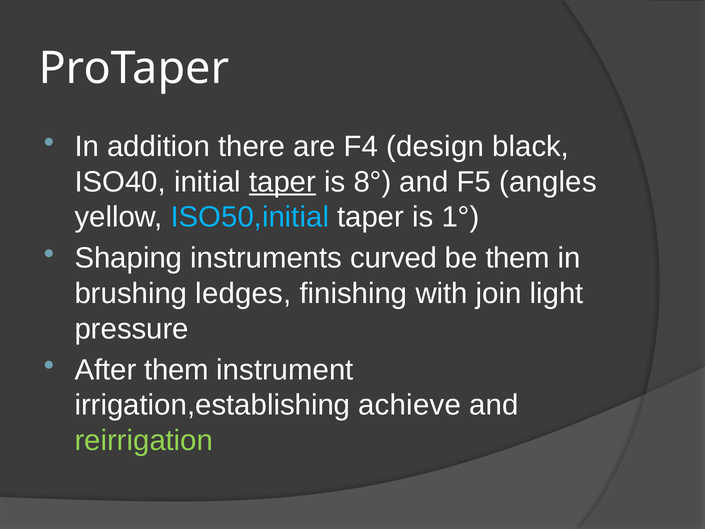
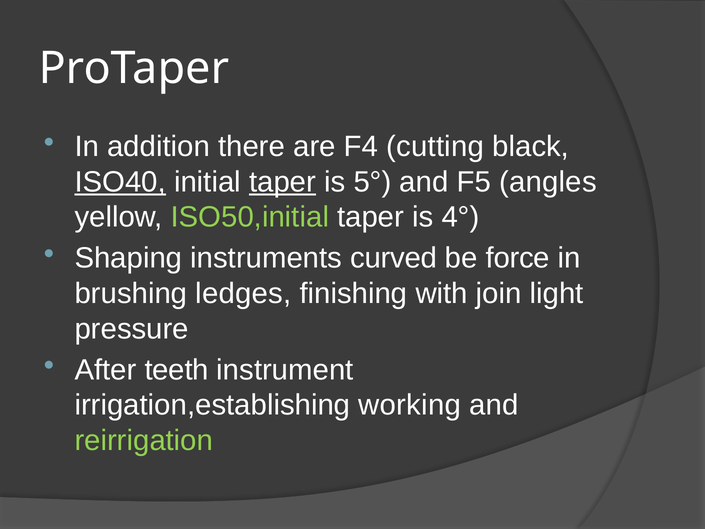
design: design -> cutting
ISO40 underline: none -> present
8°: 8° -> 5°
ISO50,initial colour: light blue -> light green
1°: 1° -> 4°
be them: them -> force
After them: them -> teeth
achieve: achieve -> working
